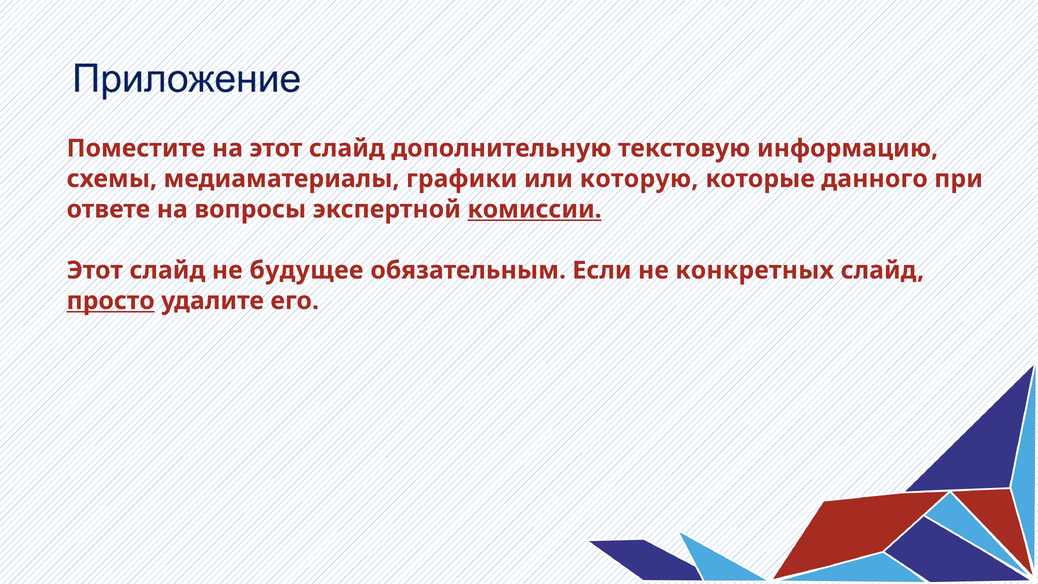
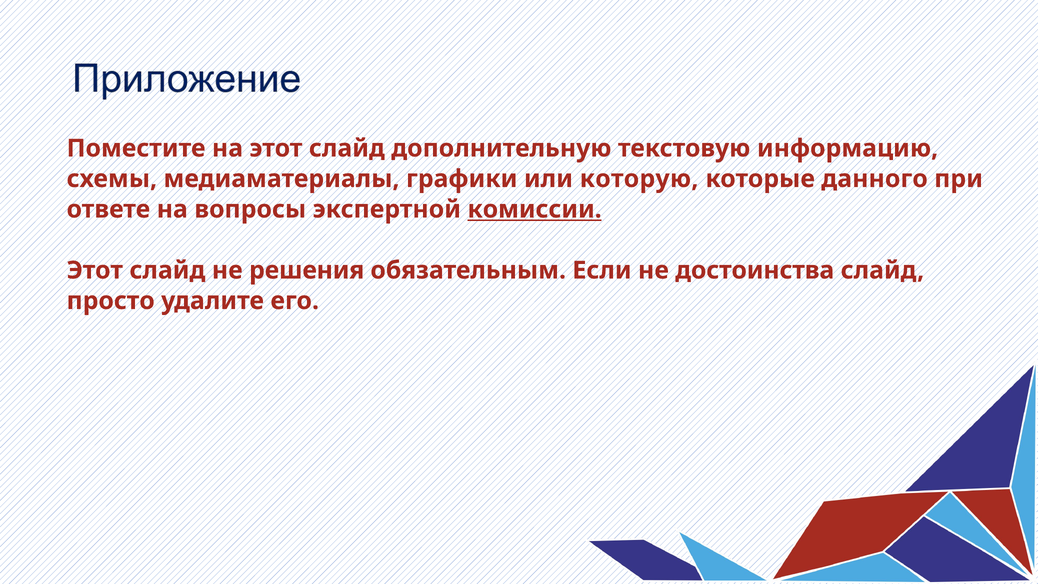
будущее: будущее -> решения
конкретных: конкретных -> достоинства
просто underline: present -> none
